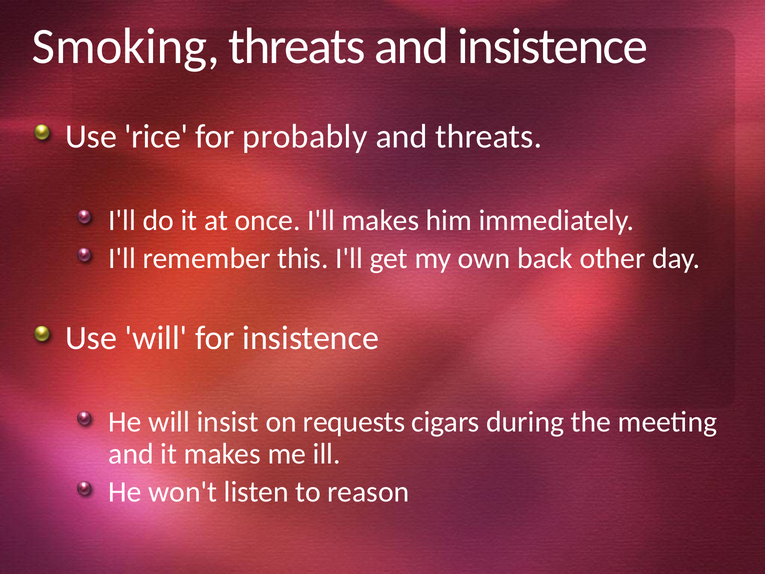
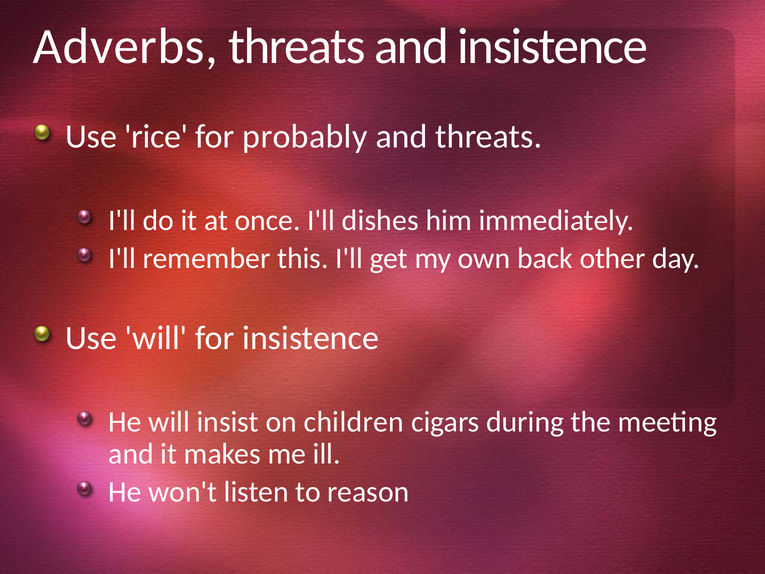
Smoking: Smoking -> Adverbs
I'll makes: makes -> dishes
requests: requests -> children
